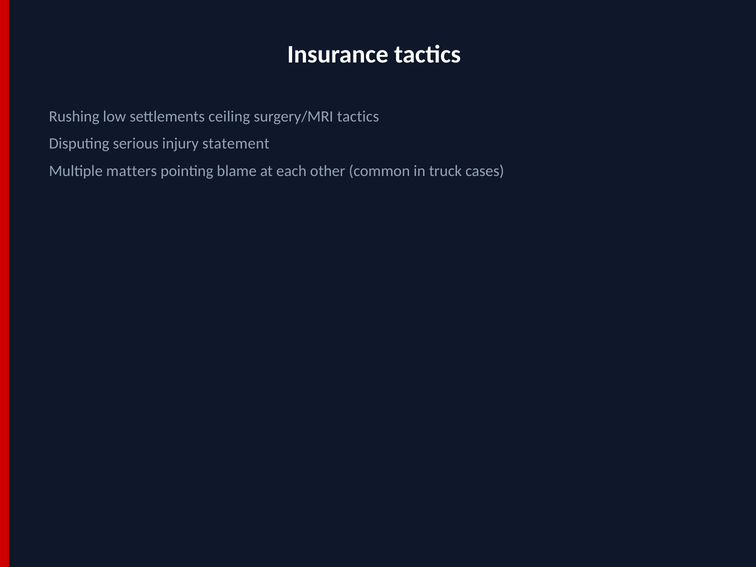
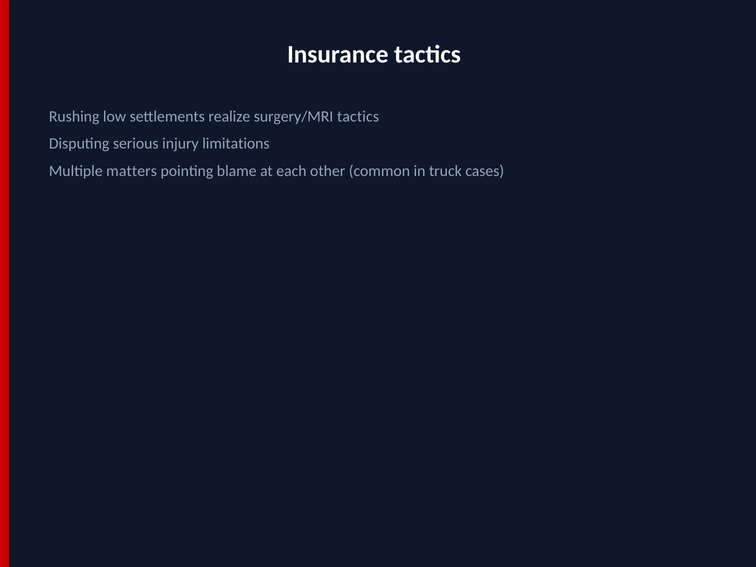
ceiling: ceiling -> realize
statement: statement -> limitations
